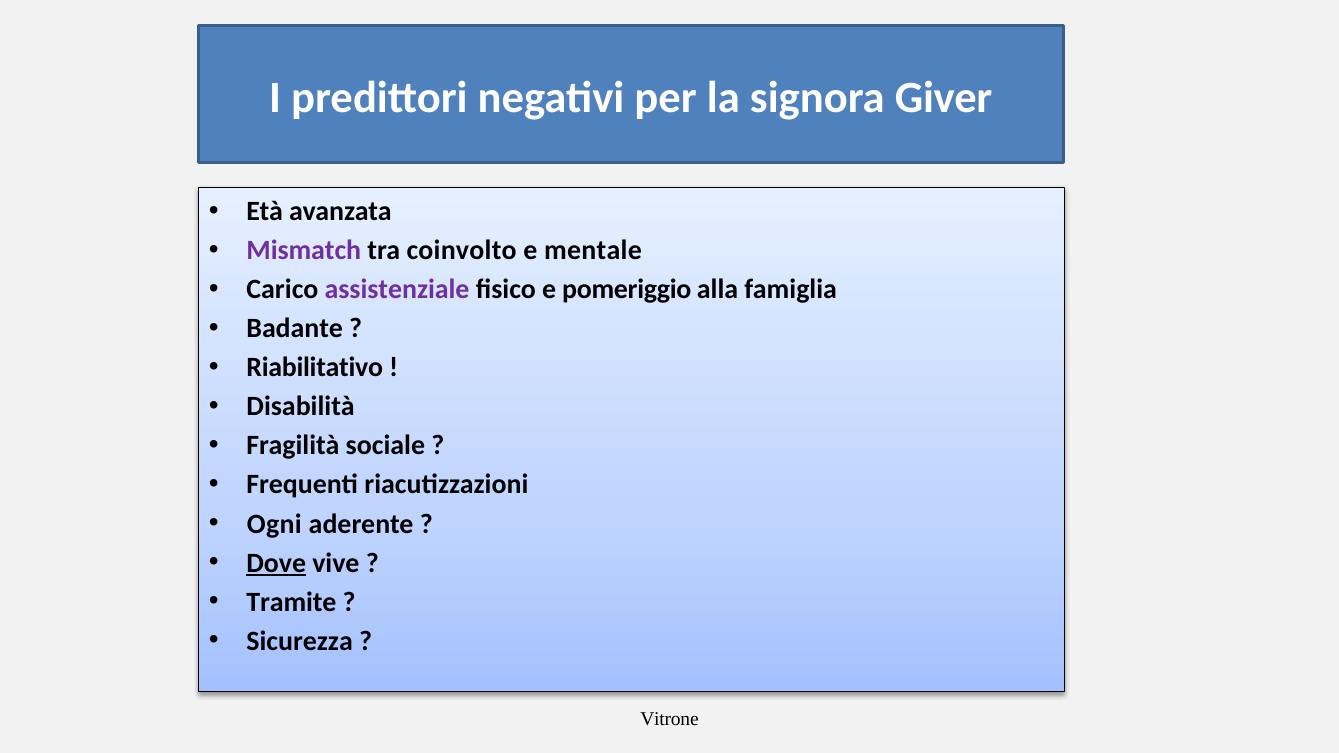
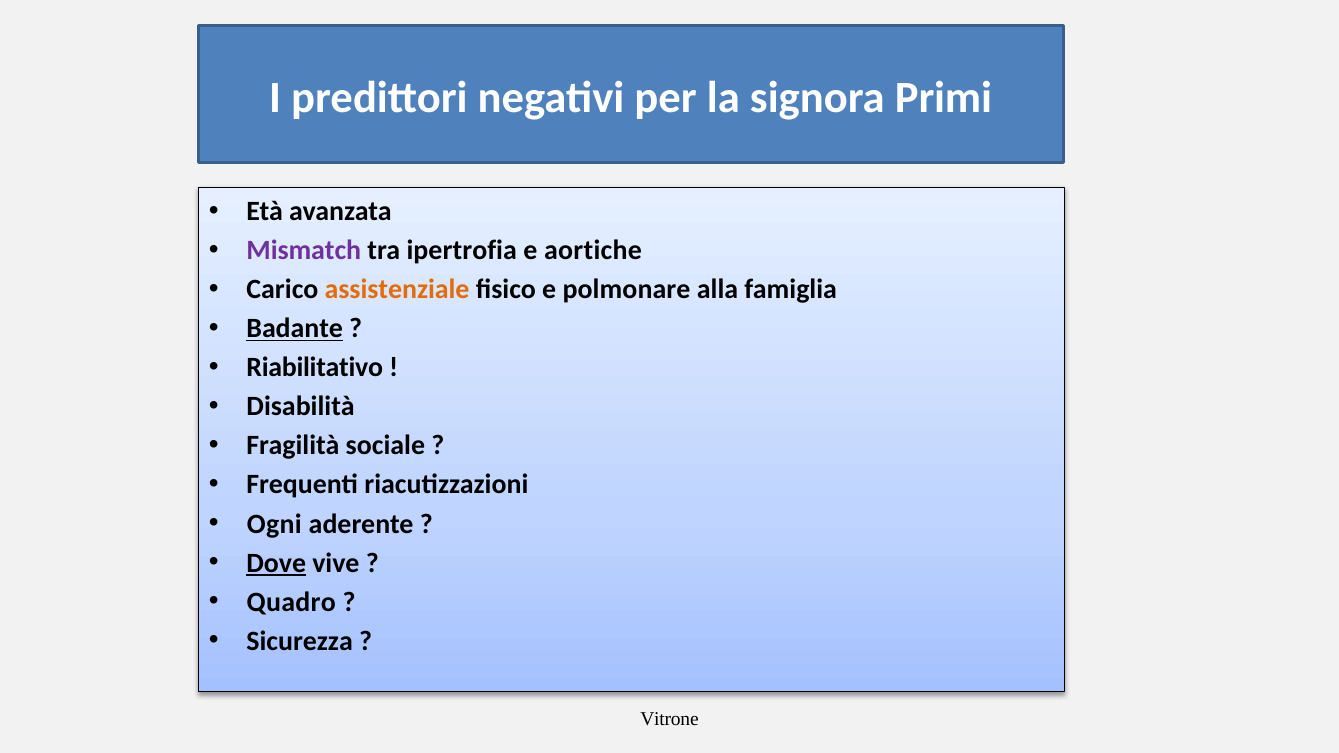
Giver: Giver -> Primi
coinvolto: coinvolto -> ipertrofia
mentale: mentale -> aortiche
assistenziale colour: purple -> orange
pomeriggio: pomeriggio -> polmonare
Badante underline: none -> present
Tramite: Tramite -> Quadro
